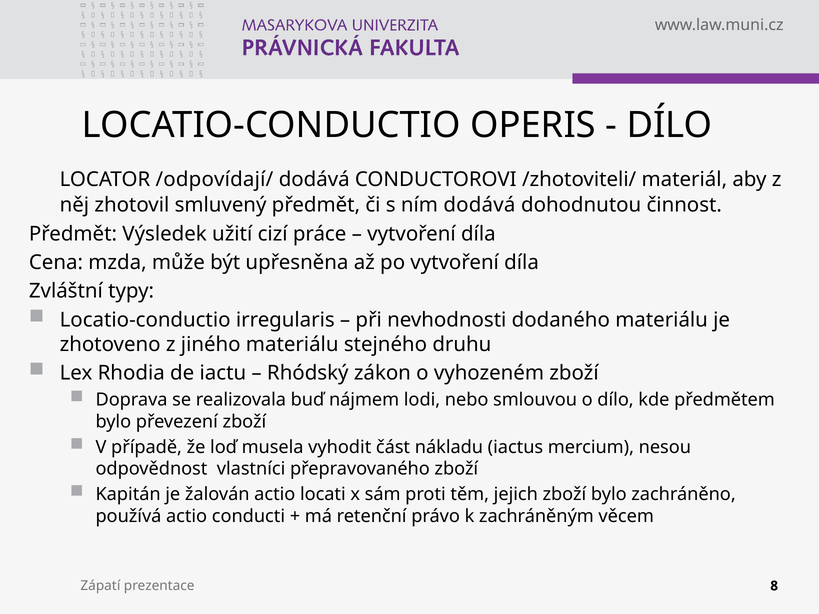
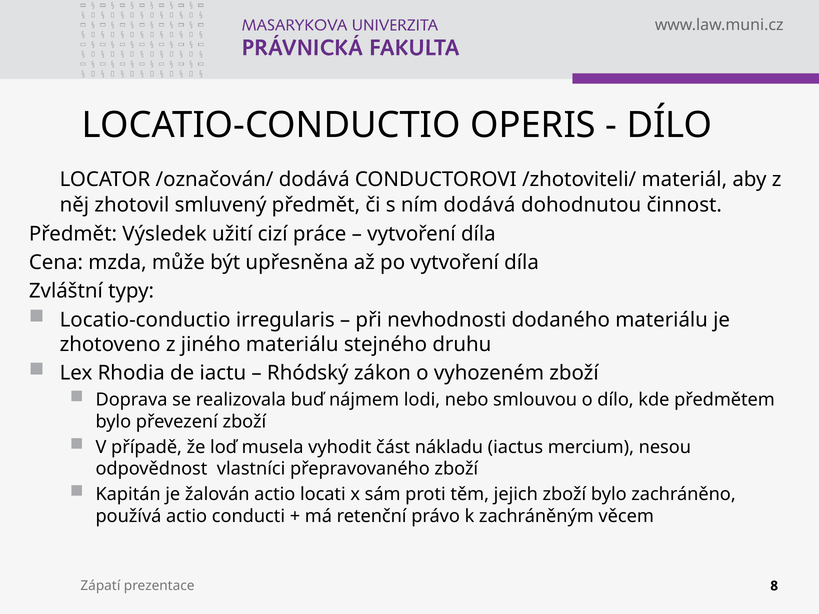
/odpovídají/: /odpovídají/ -> /označován/
